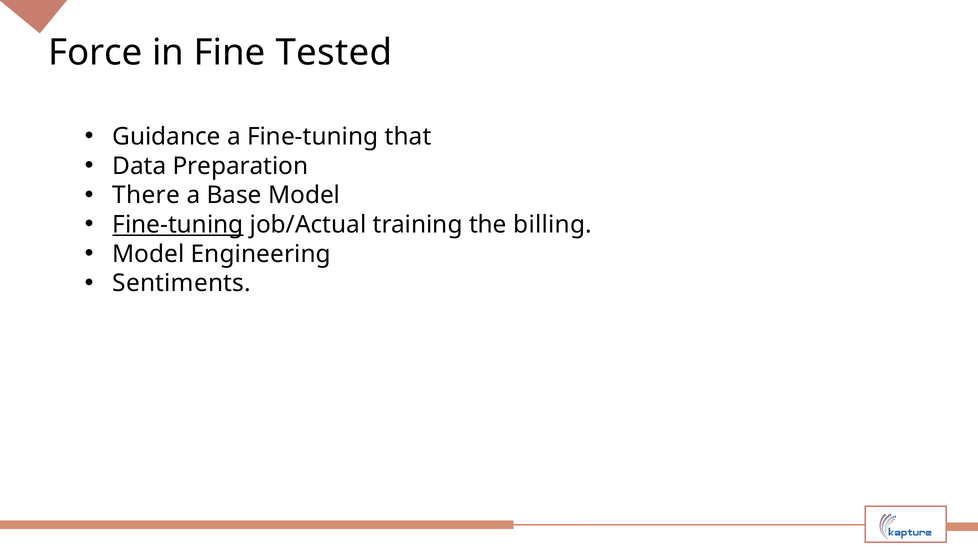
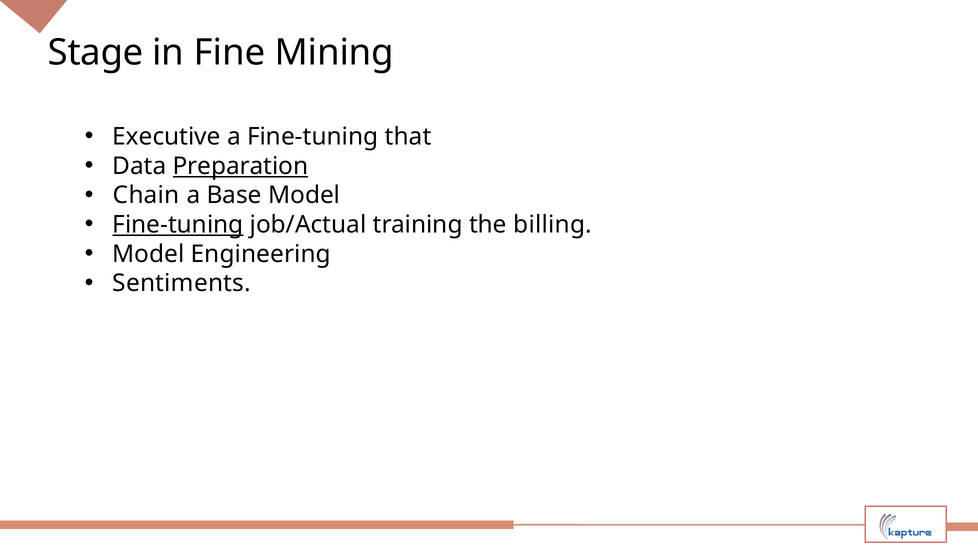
Force: Force -> Stage
Tested: Tested -> Mining
Guidance: Guidance -> Executive
Preparation underline: none -> present
There: There -> Chain
